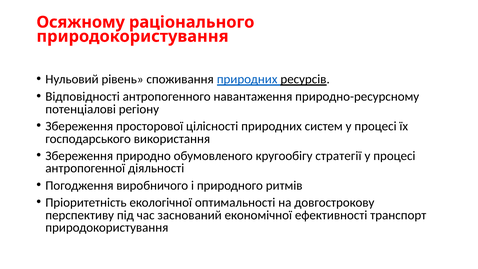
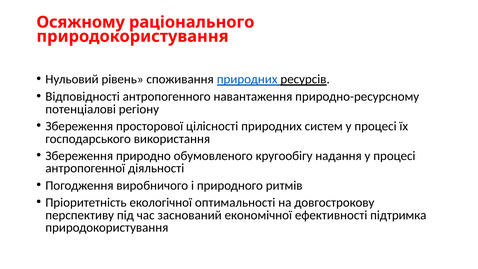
стратегії: стратегії -> надання
транспорт: транспорт -> підтримка
